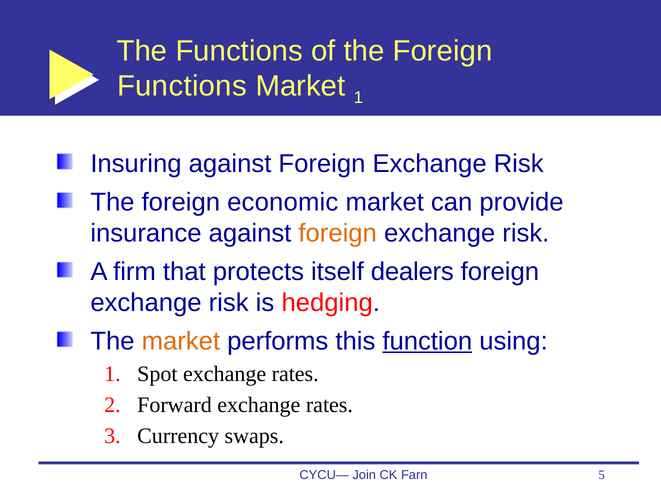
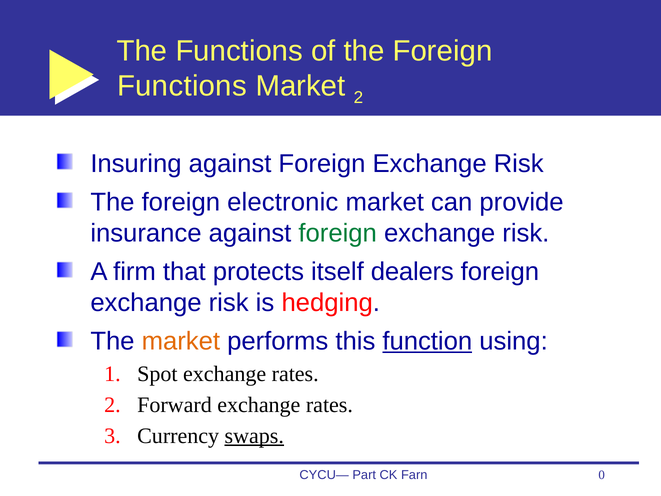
Market 1: 1 -> 2
economic: economic -> electronic
foreign at (338, 233) colour: orange -> green
swaps underline: none -> present
Join: Join -> Part
5: 5 -> 0
